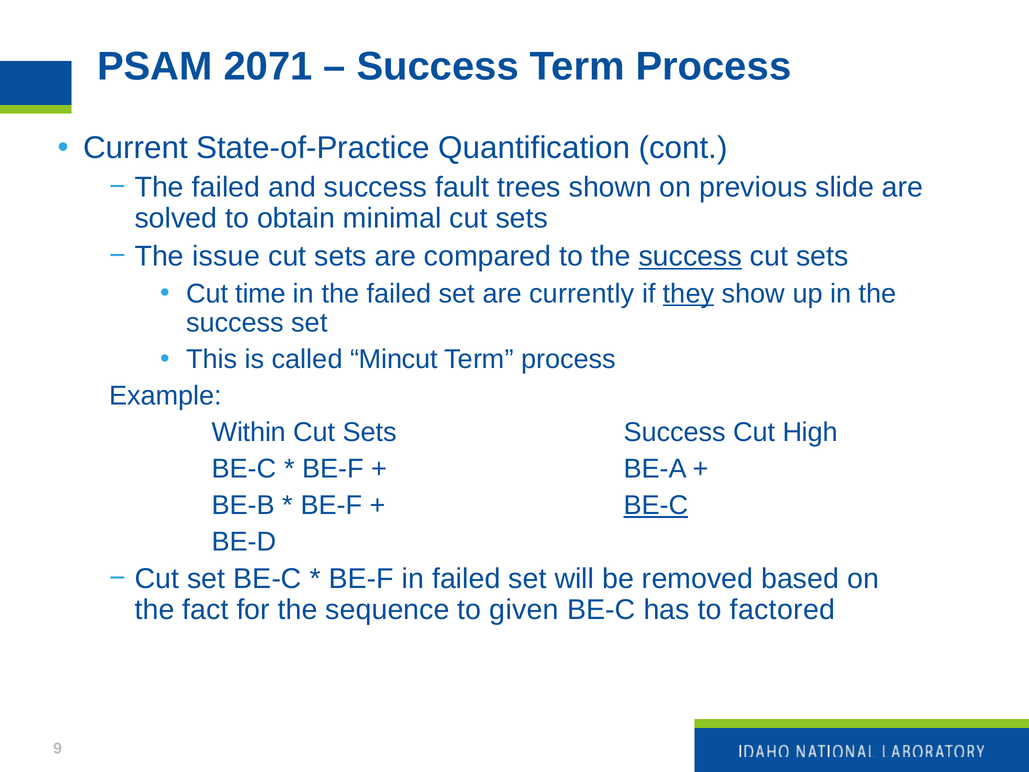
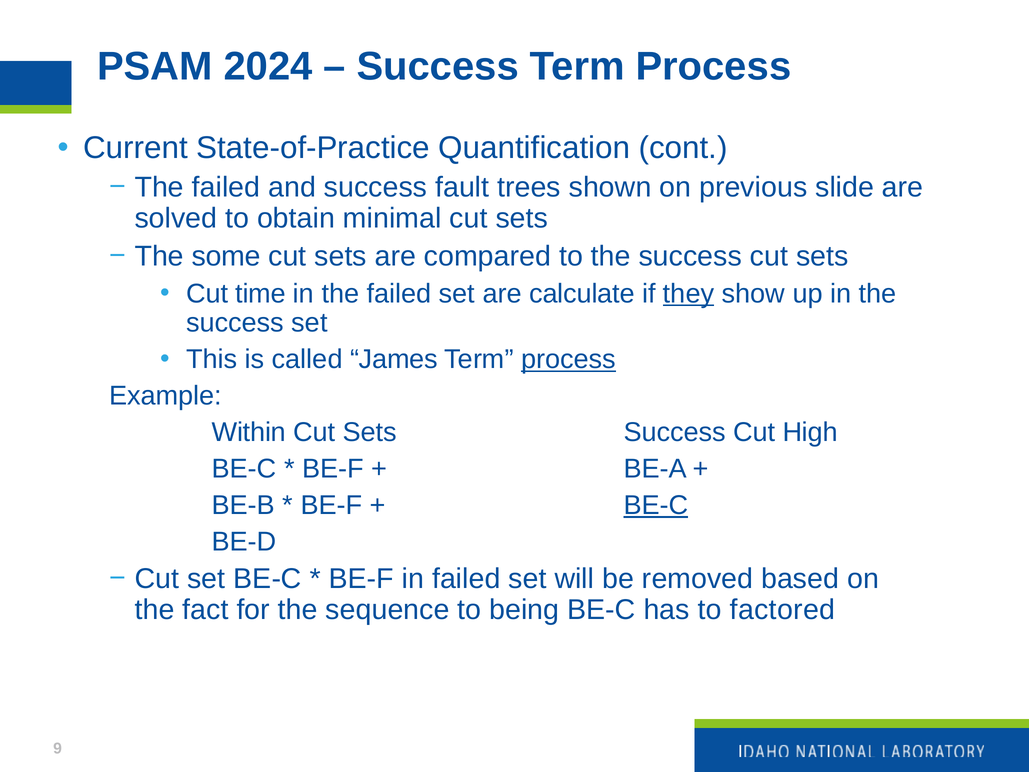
2071: 2071 -> 2024
issue: issue -> some
success at (690, 256) underline: present -> none
currently: currently -> calculate
Mincut: Mincut -> James
process at (569, 359) underline: none -> present
given: given -> being
